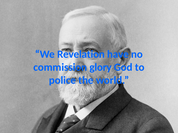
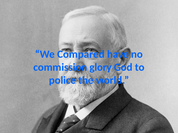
Revelation: Revelation -> Compared
